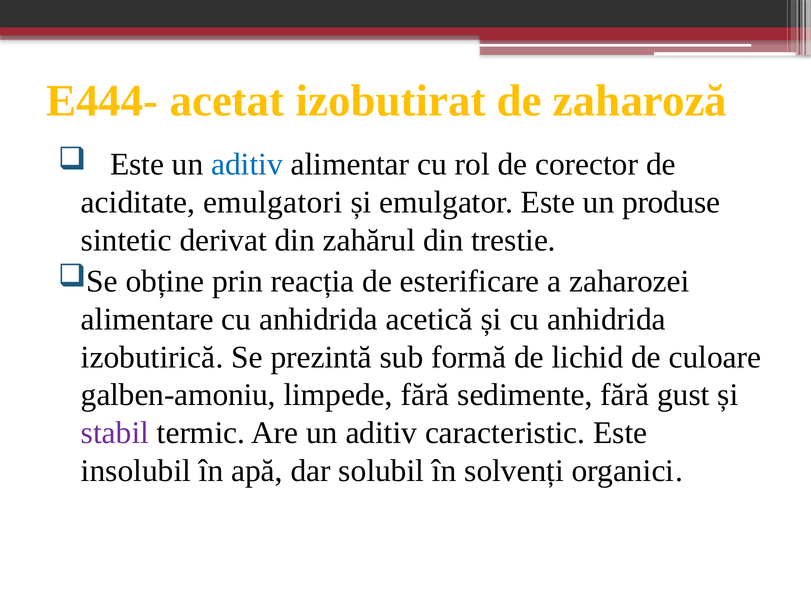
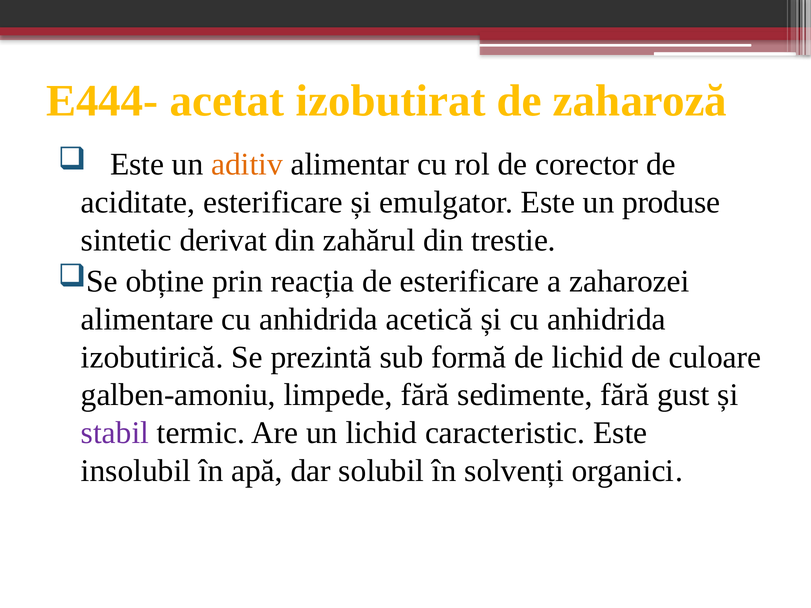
aditiv at (247, 165) colour: blue -> orange
aciditate emulgatori: emulgatori -> esterificare
Are un aditiv: aditiv -> lichid
